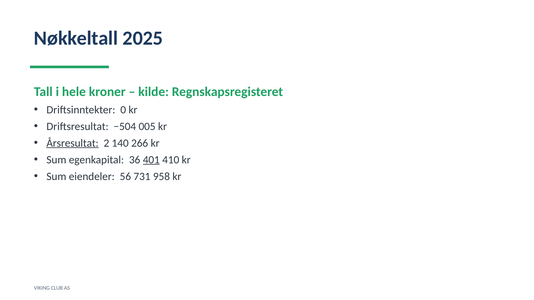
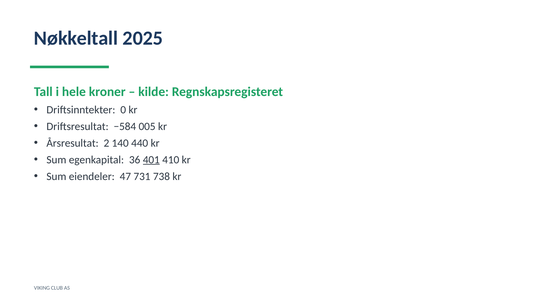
−504: −504 -> −584
Årsresultat underline: present -> none
266: 266 -> 440
56: 56 -> 47
958: 958 -> 738
